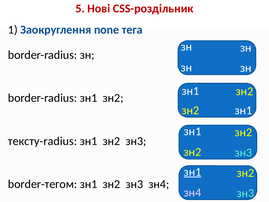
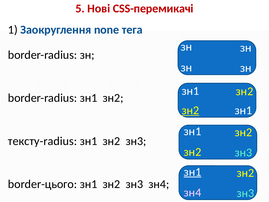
CSS-роздільник: CSS-роздільник -> CSS-перемикачі
зн2 at (190, 110) underline: none -> present
border-тегом: border-тегом -> border-цього
